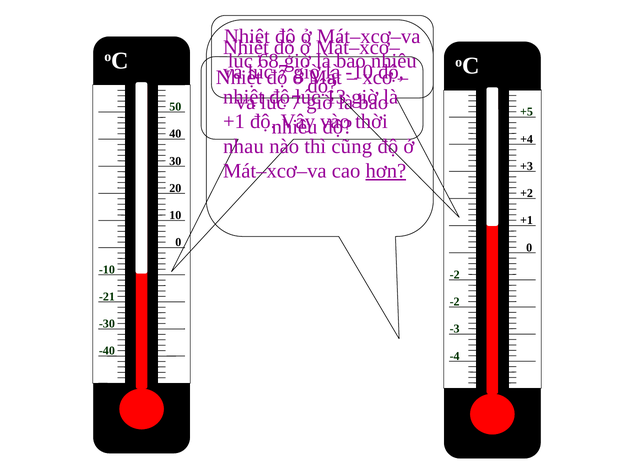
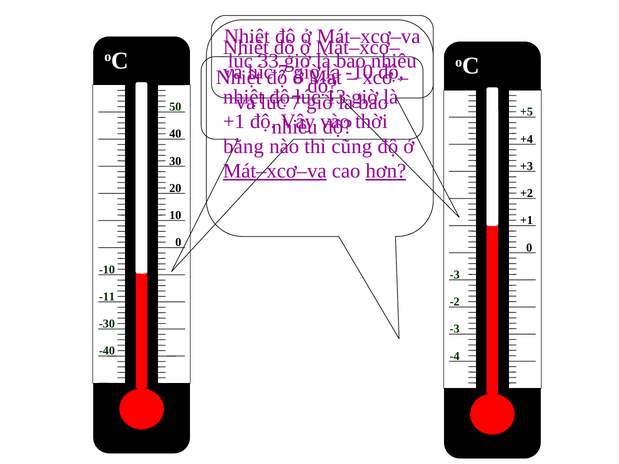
68: 68 -> 33
nhau: nhau -> bằng
Mát–xcơ–va at (275, 171) underline: none -> present
-2 at (455, 275): -2 -> -3
-21: -21 -> -11
